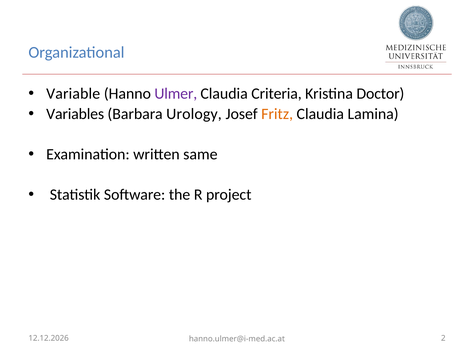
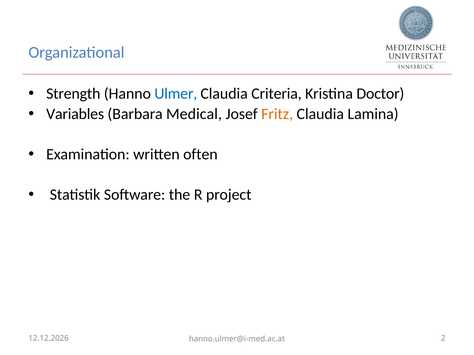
Variable: Variable -> Strength
Ulmer colour: purple -> blue
Urology: Urology -> Medical
same: same -> often
